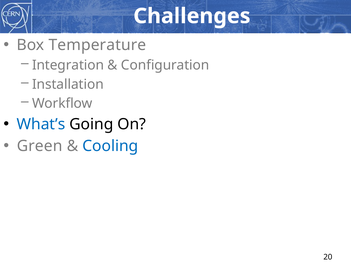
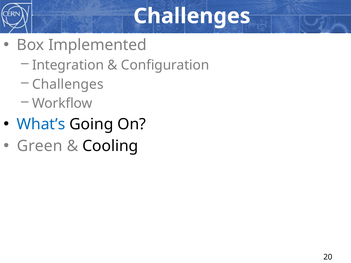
Temperature: Temperature -> Implemented
Installation at (68, 84): Installation -> Challenges
Cooling colour: blue -> black
